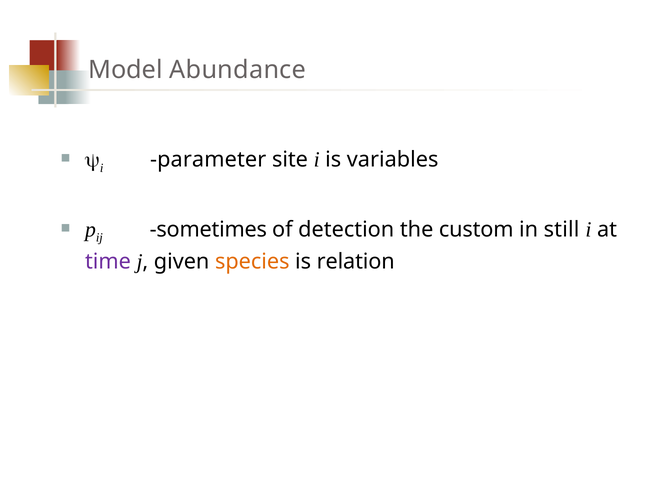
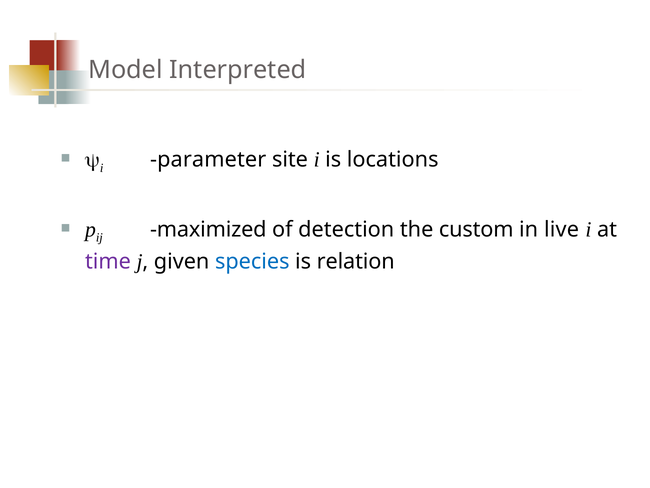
Abundance: Abundance -> Interpreted
variables: variables -> locations
sometimes: sometimes -> maximized
still: still -> live
species colour: orange -> blue
